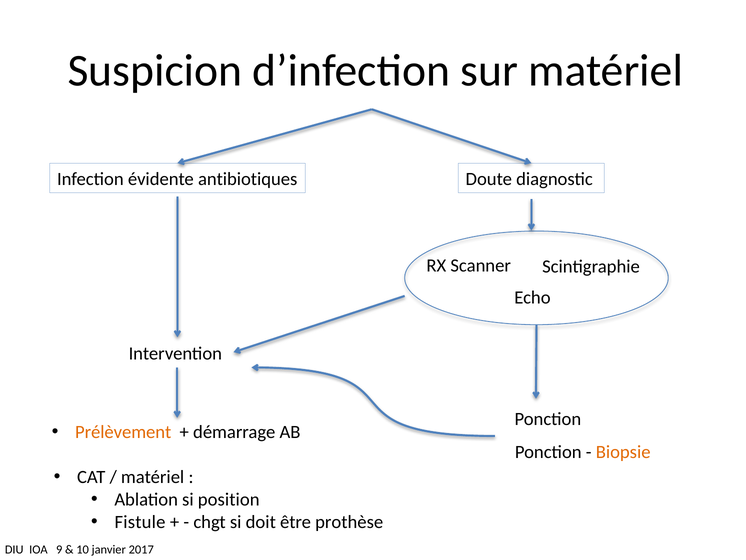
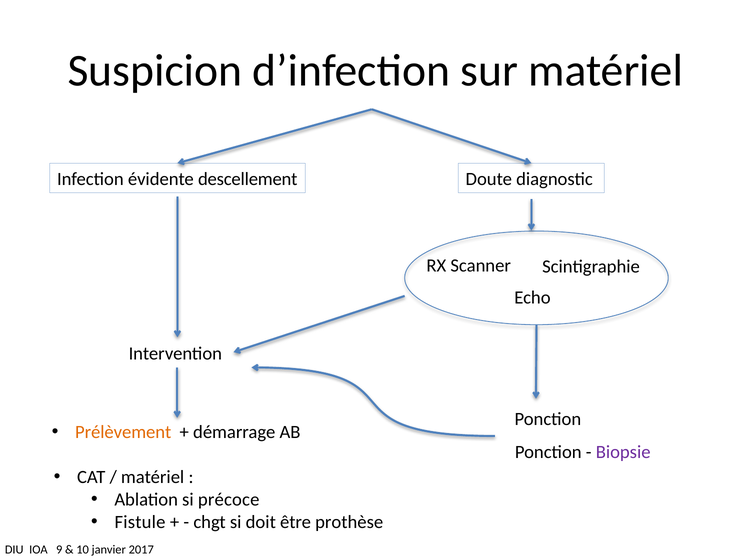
antibiotiques: antibiotiques -> descellement
Biopsie colour: orange -> purple
position: position -> précoce
